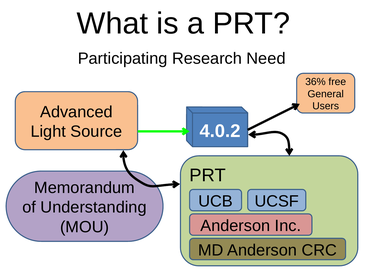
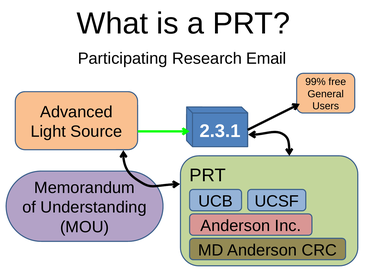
Need: Need -> Email
36%: 36% -> 99%
4.0.2: 4.0.2 -> 2.3.1
